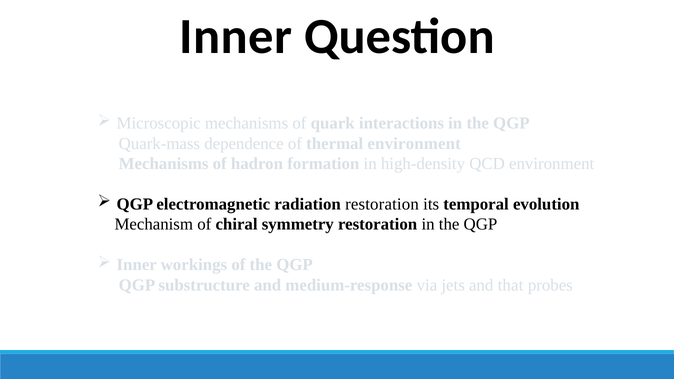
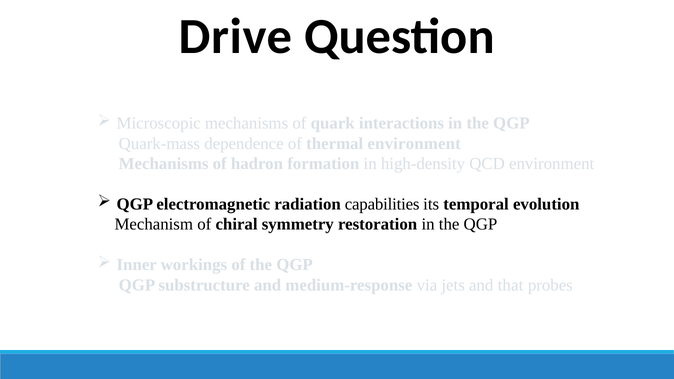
Inner at (236, 36): Inner -> Drive
radiation restoration: restoration -> capabilities
